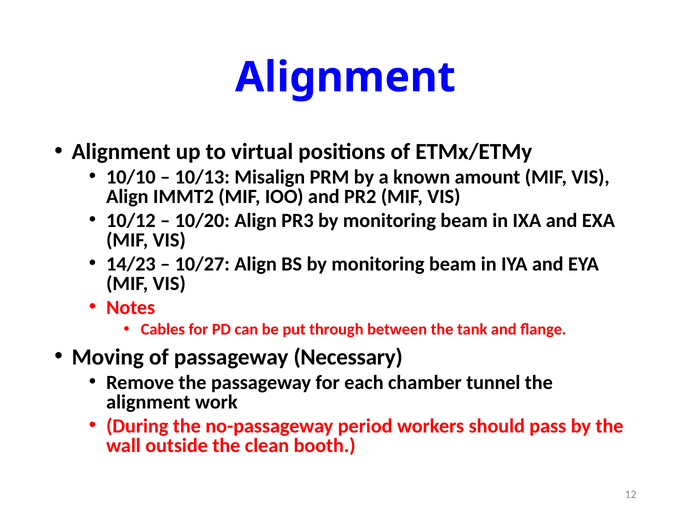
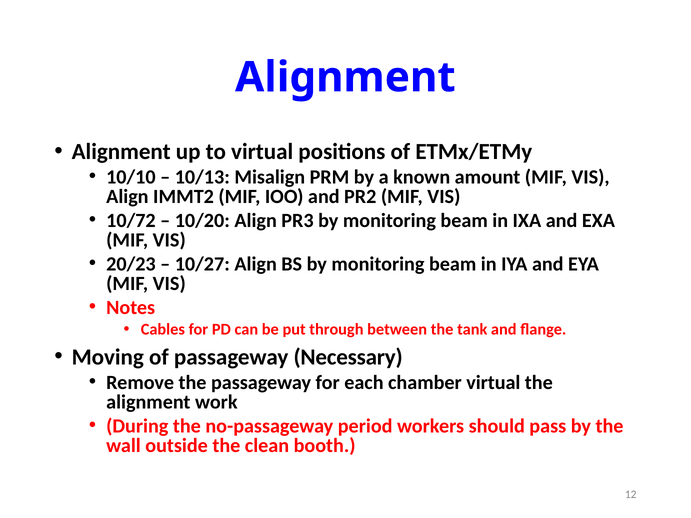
10/12: 10/12 -> 10/72
14/23: 14/23 -> 20/23
chamber tunnel: tunnel -> virtual
